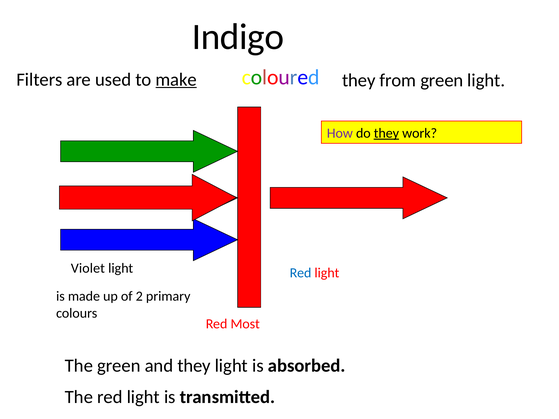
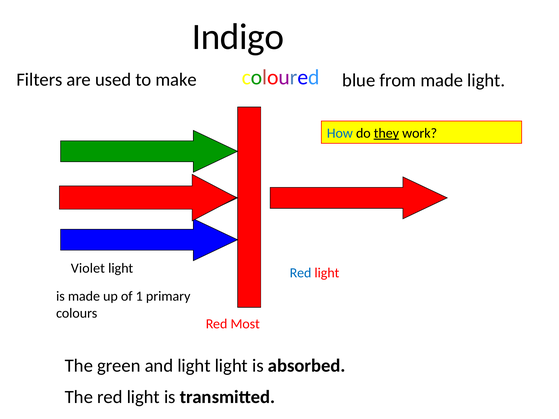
coloured they: they -> blue
from green: green -> made
make underline: present -> none
How colour: purple -> blue
2: 2 -> 1
and they: they -> light
